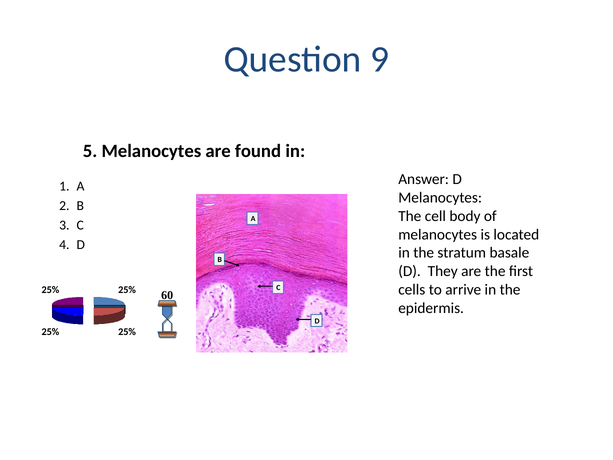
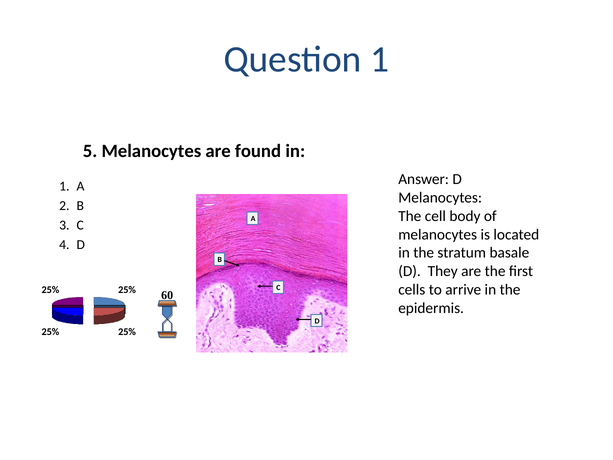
Question 9: 9 -> 1
